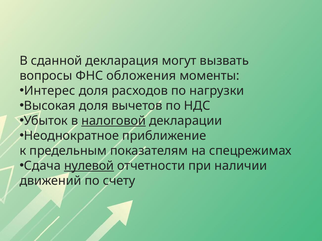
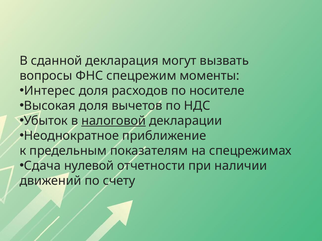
обложения: обложения -> спецрежим
нагрузки: нагрузки -> носителе
нулевой underline: present -> none
